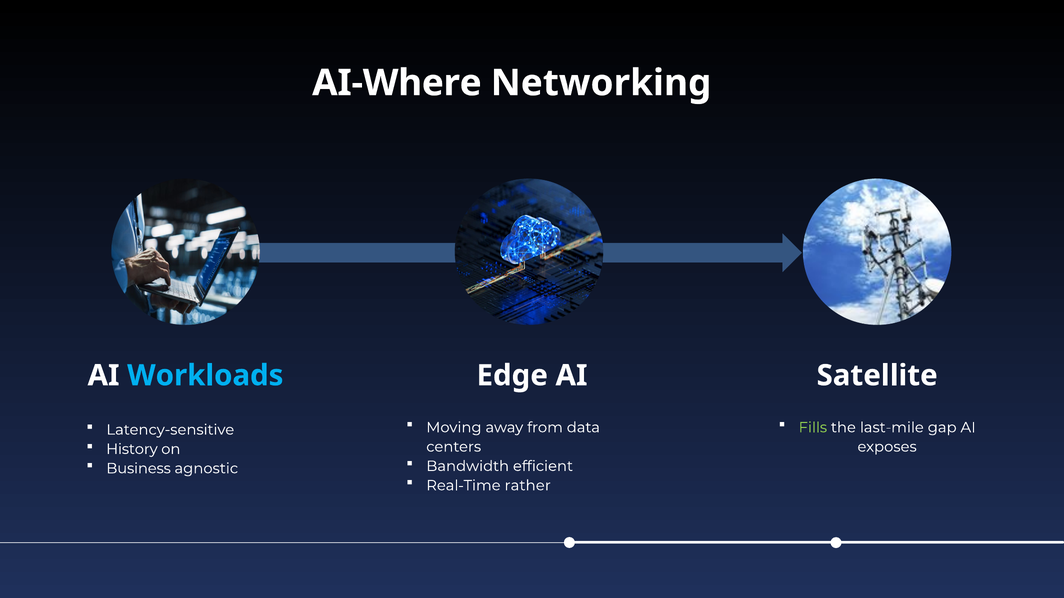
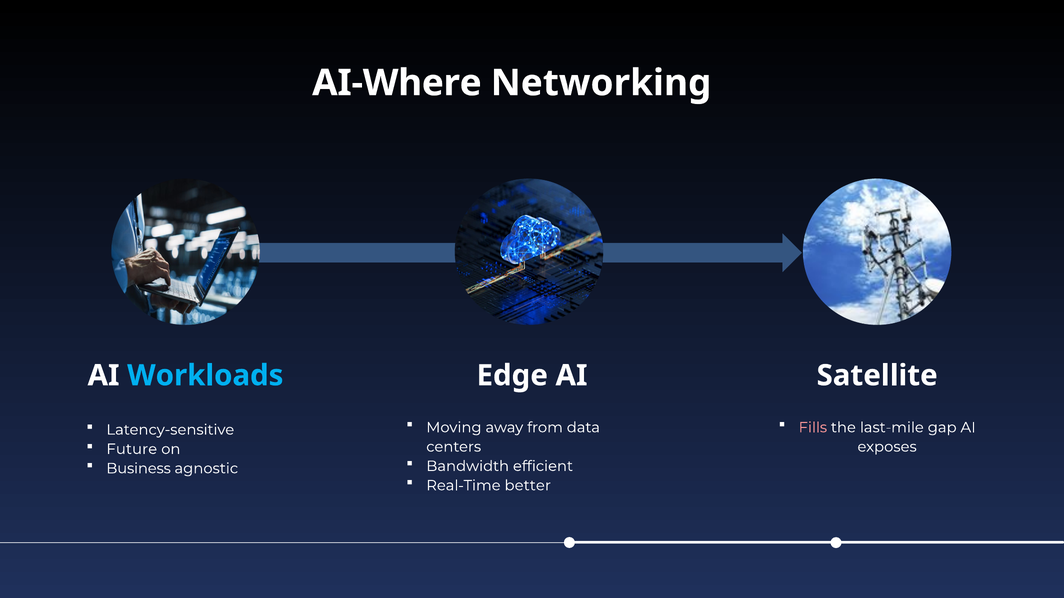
Fills colour: light green -> pink
History: History -> Future
rather: rather -> better
